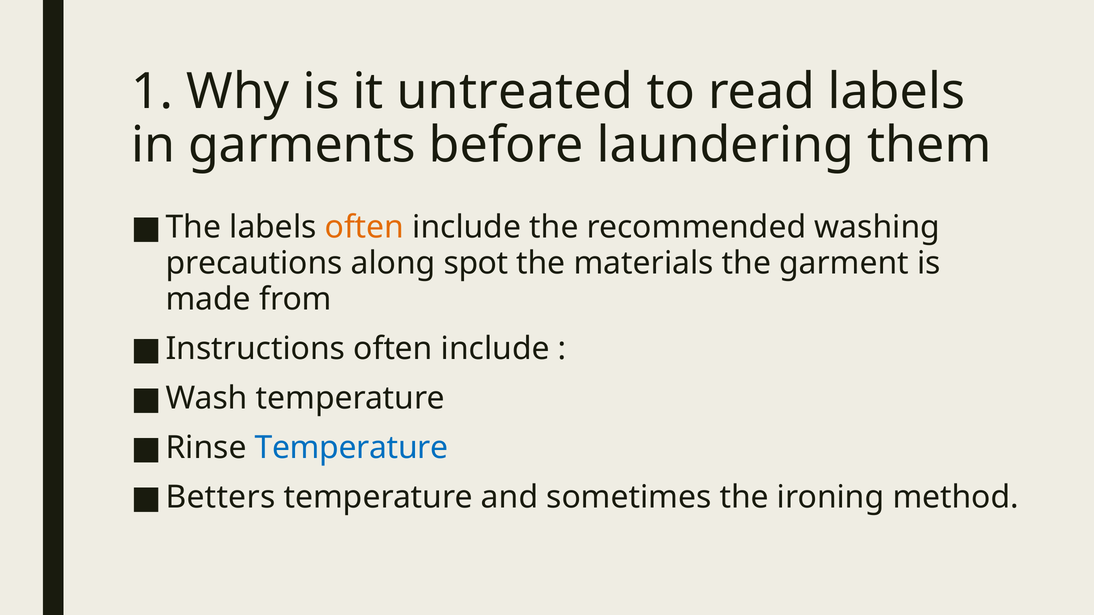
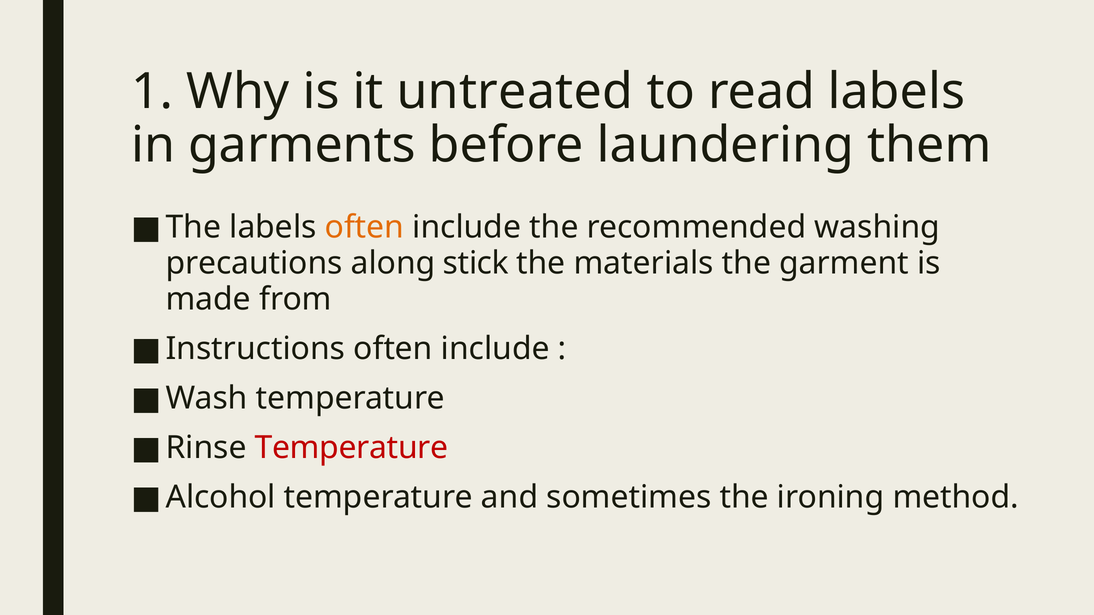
spot: spot -> stick
Temperature at (352, 448) colour: blue -> red
Betters: Betters -> Alcohol
